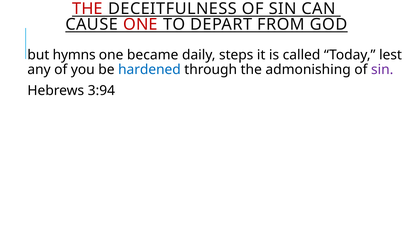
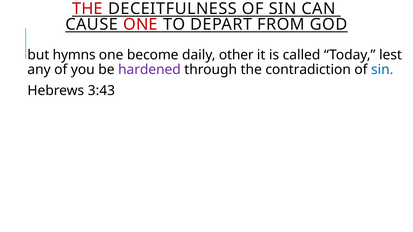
became: became -> become
steps: steps -> other
hardened colour: blue -> purple
admonishing: admonishing -> contradiction
sin at (382, 70) colour: purple -> blue
3:94: 3:94 -> 3:43
